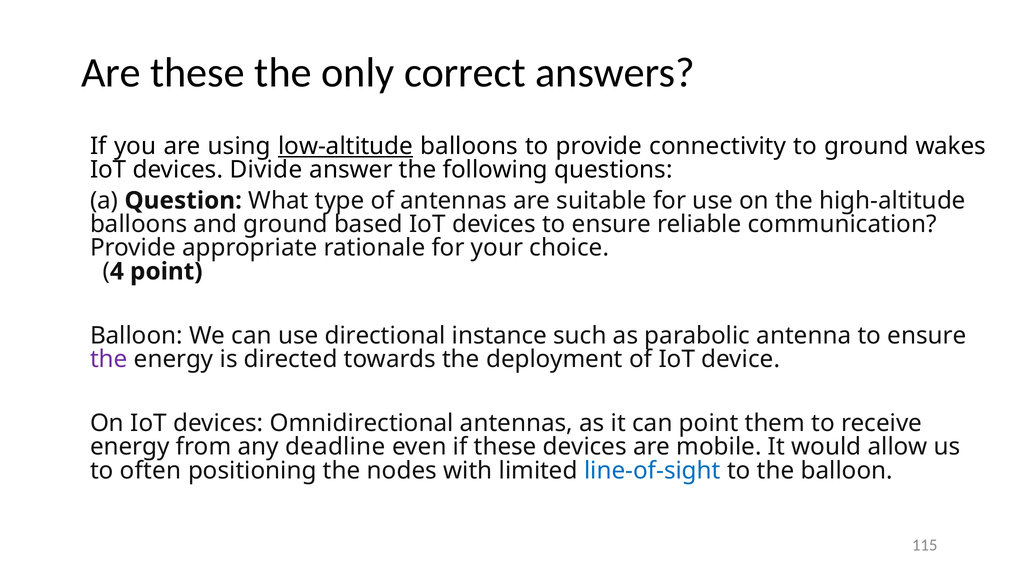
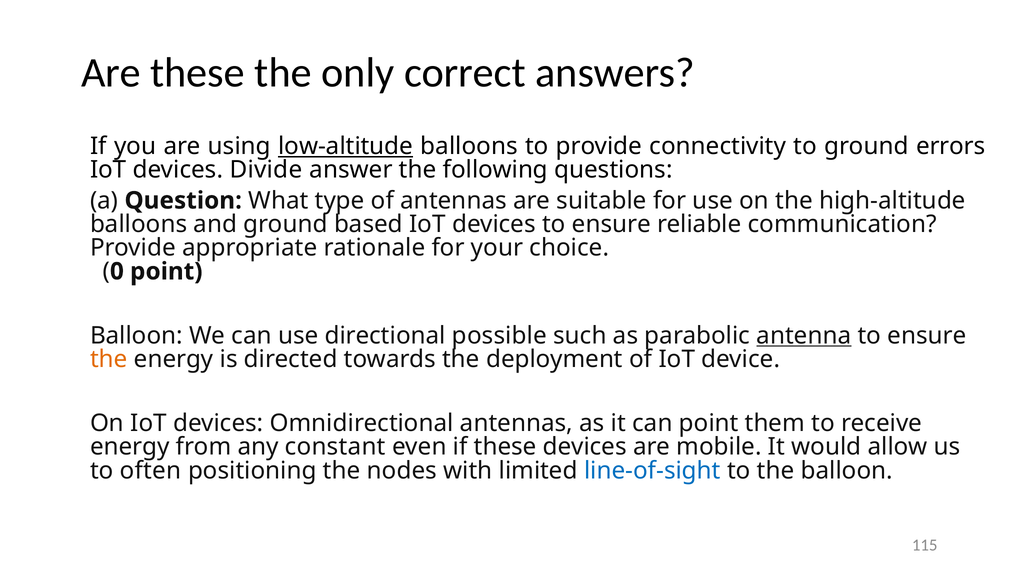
wakes: wakes -> errors
4: 4 -> 0
instance: instance -> possible
antenna underline: none -> present
the at (109, 359) colour: purple -> orange
deadline: deadline -> constant
